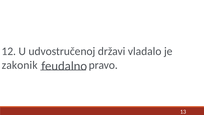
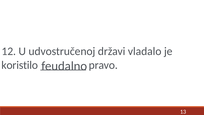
zakonik: zakonik -> koristilo
